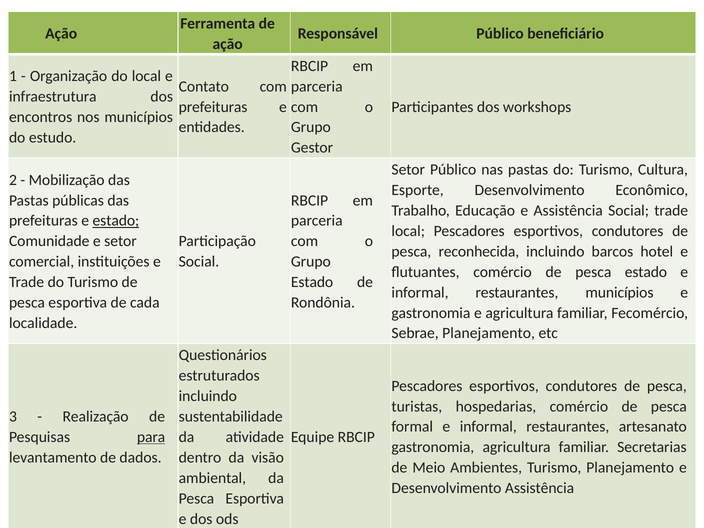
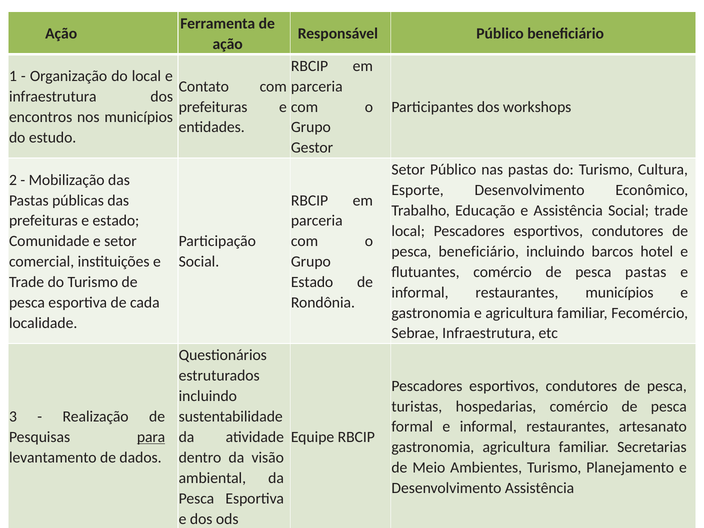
estado at (116, 221) underline: present -> none
pesca reconhecida: reconhecida -> beneficiário
pesca estado: estado -> pastas
Sebrae Planejamento: Planejamento -> Infraestrutura
